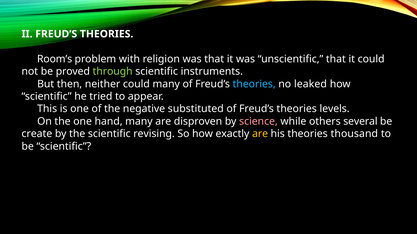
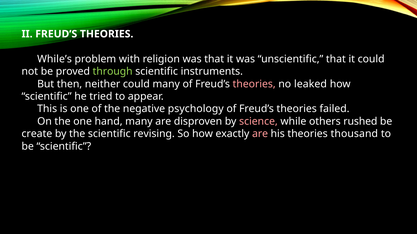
Room’s: Room’s -> While’s
theories at (254, 84) colour: light blue -> pink
substituted: substituted -> psychology
levels: levels -> failed
several: several -> rushed
are at (260, 134) colour: yellow -> pink
